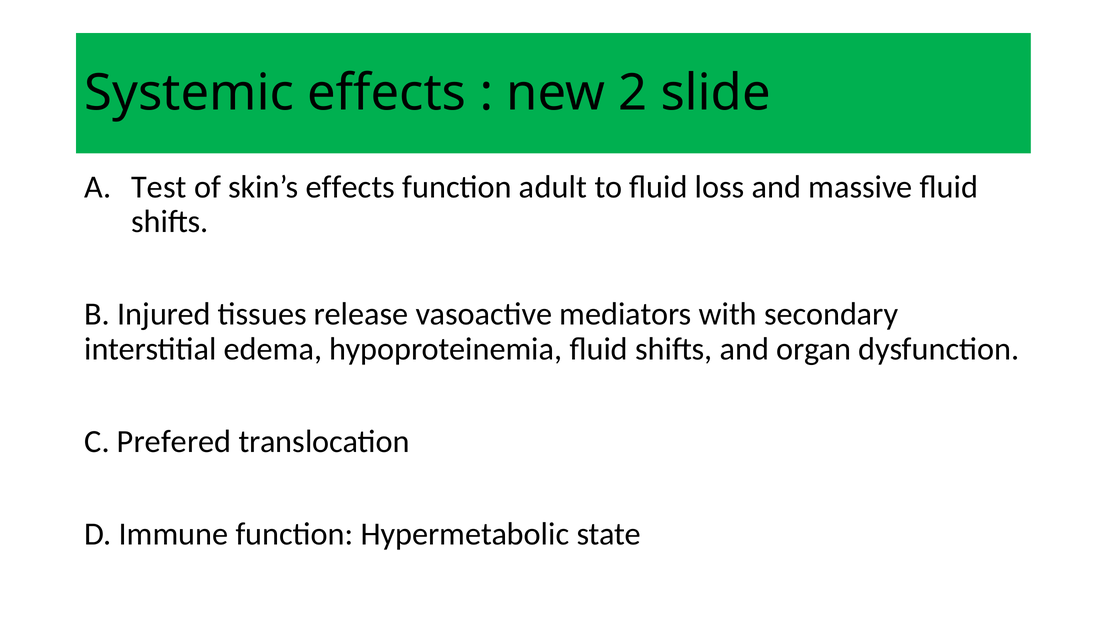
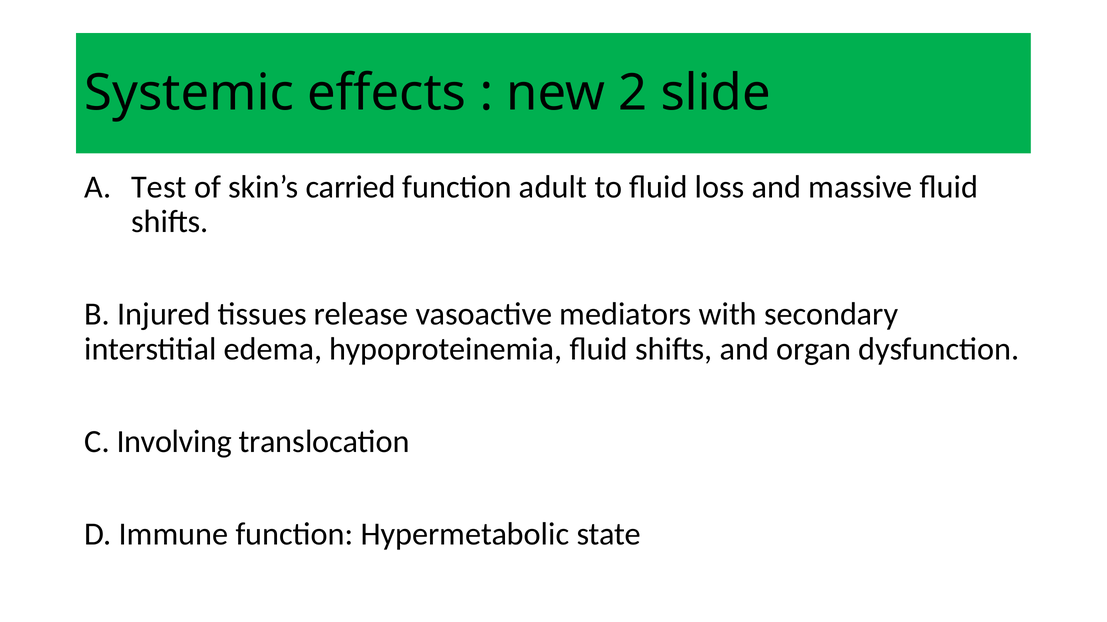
skin’s effects: effects -> carried
Prefered: Prefered -> Involving
